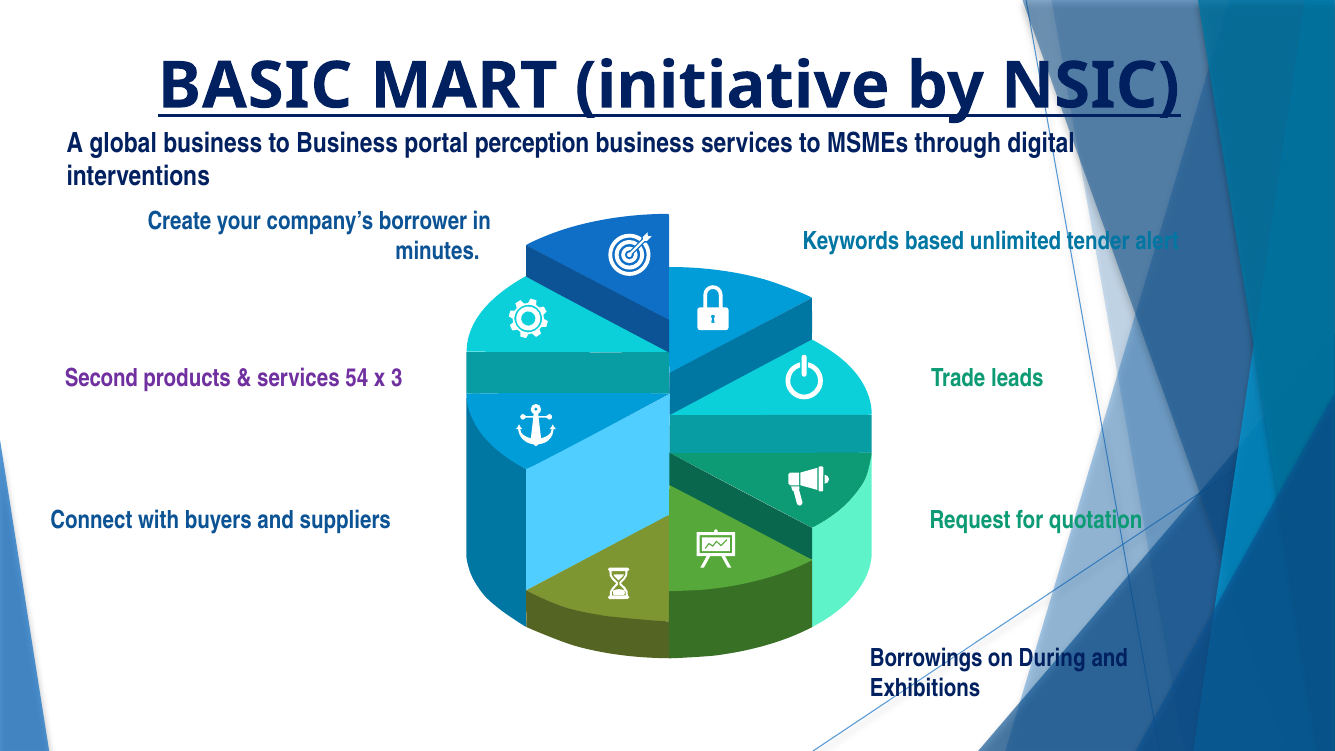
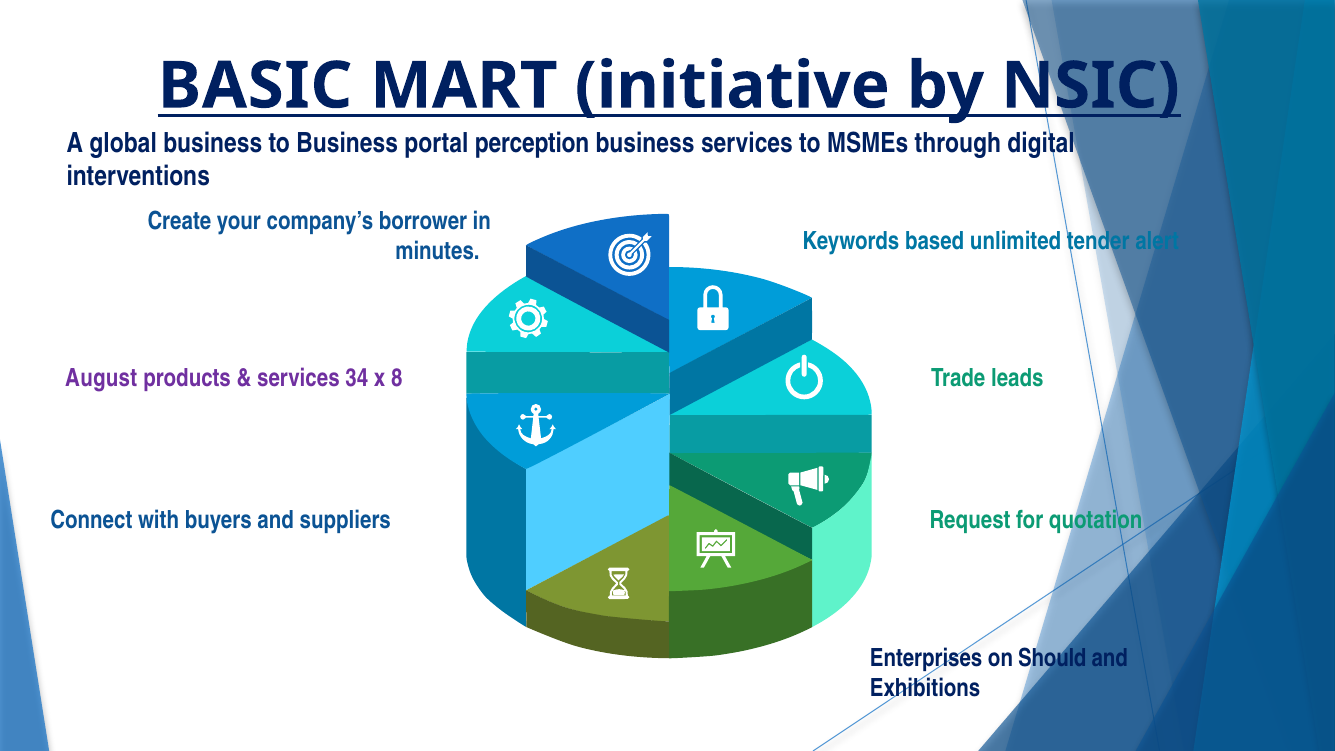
Second: Second -> August
54: 54 -> 34
3: 3 -> 8
Borrowings: Borrowings -> Enterprises
During: During -> Should
